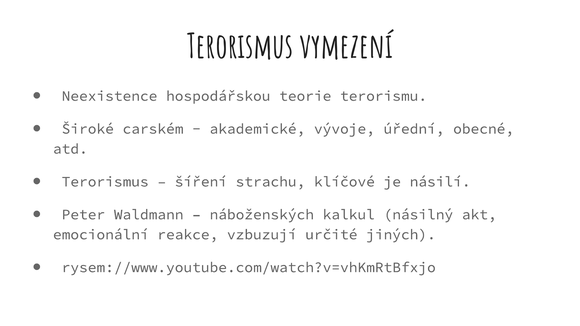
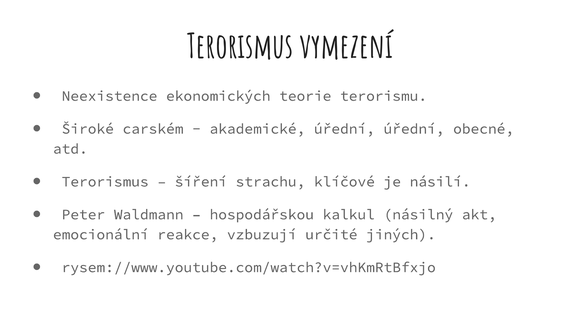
hospodářskou: hospodářskou -> ekonomických
akademické vývoje: vývoje -> úřední
náboženských: náboženských -> hospodářskou
